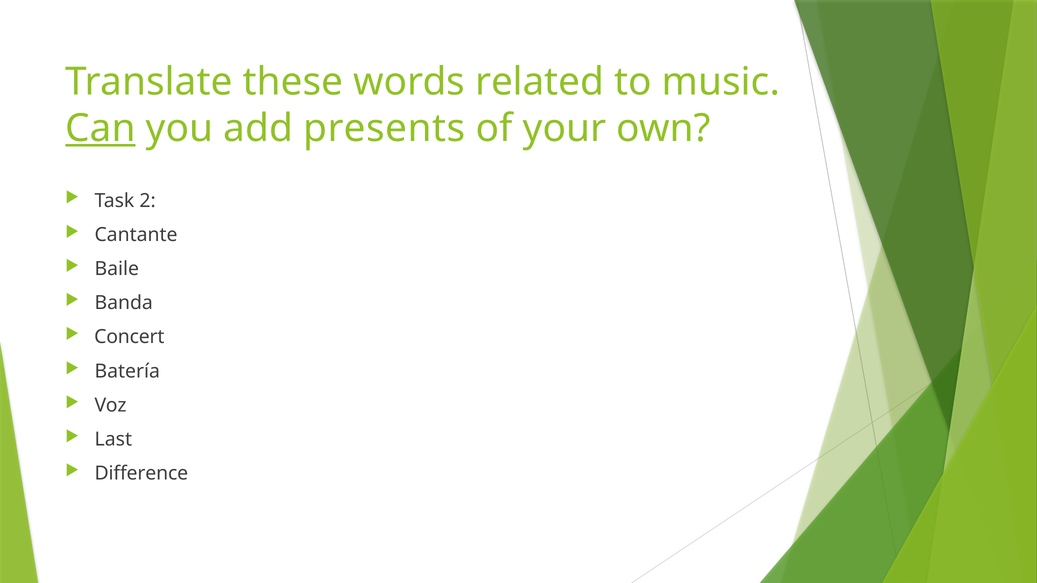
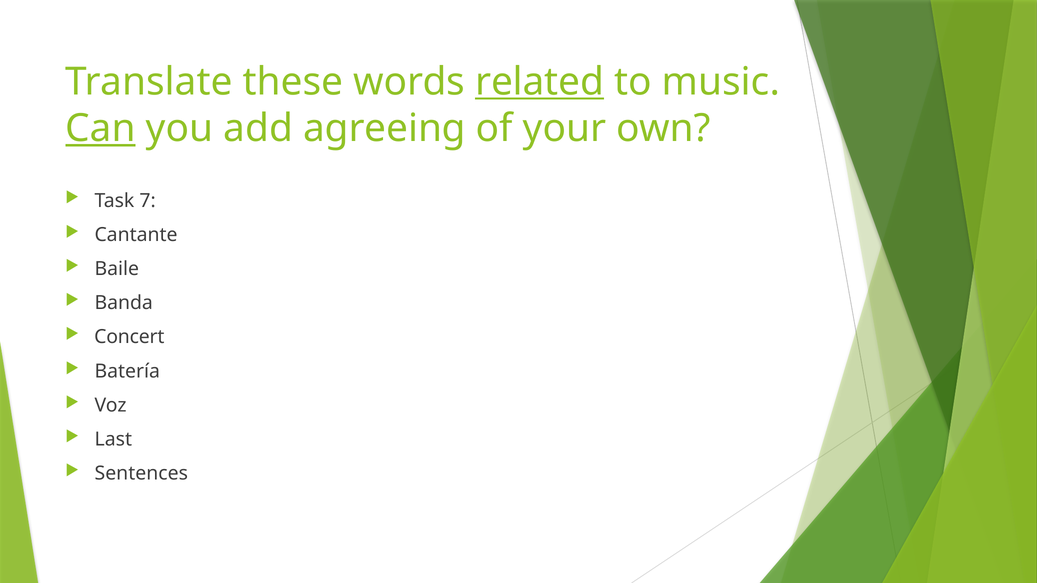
related underline: none -> present
presents: presents -> agreeing
2: 2 -> 7
Difference: Difference -> Sentences
